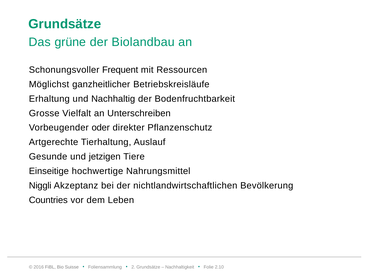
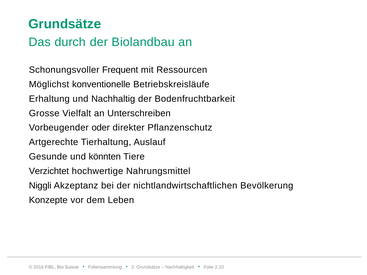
grüne: grüne -> durch
ganzheitlicher: ganzheitlicher -> konventionelle
jetzigen: jetzigen -> könnten
Einseitige: Einseitige -> Verzichtet
Countries: Countries -> Konzepte
